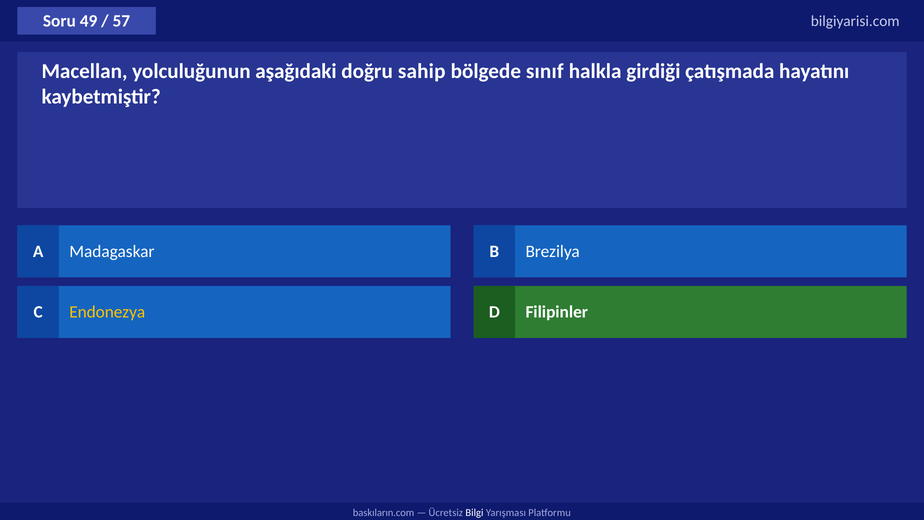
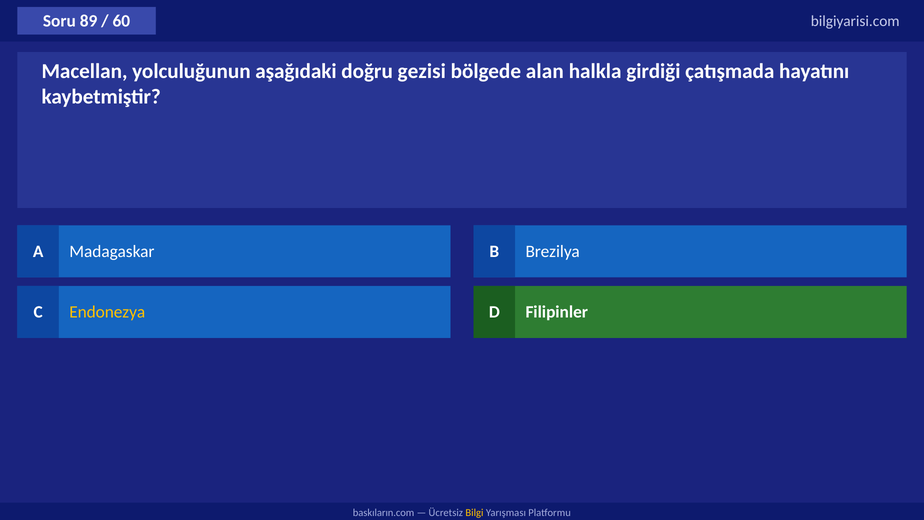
49: 49 -> 89
57: 57 -> 60
sahip: sahip -> gezisi
sınıf: sınıf -> alan
Bilgi colour: white -> yellow
